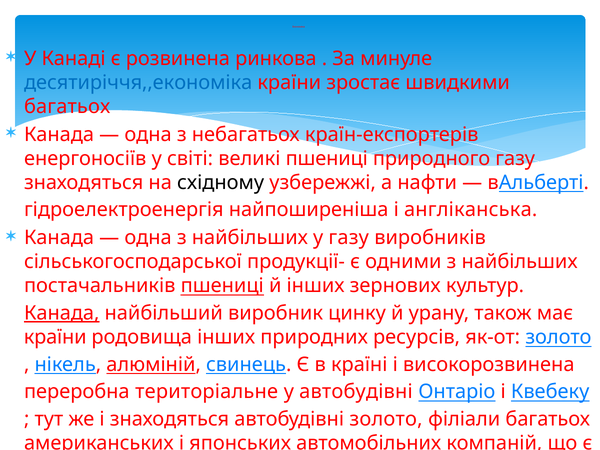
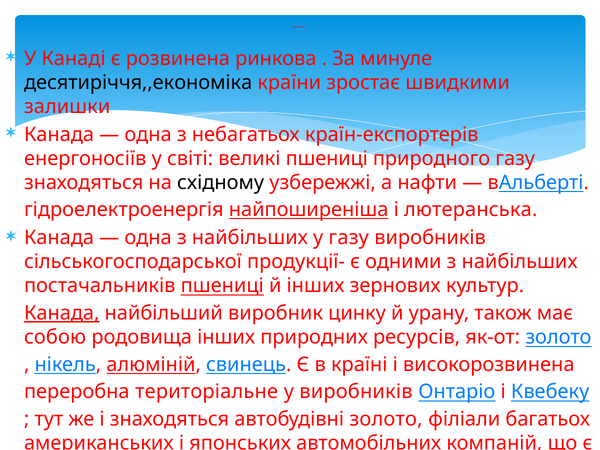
десятиріччя,,економіка colour: blue -> black
багатьох at (67, 107): багатьох -> залишки
найпоширеніша underline: none -> present
англіканська: англіканська -> лютеранська
країни at (55, 337): країни -> собою
у автобудівні: автобудівні -> виробників
